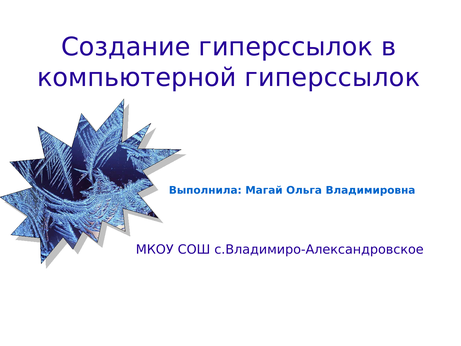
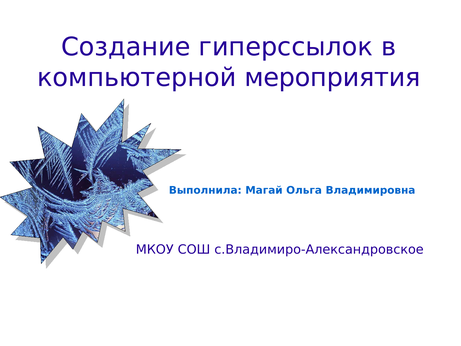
компьютерной гиперссылок: гиперссылок -> мероприятия
